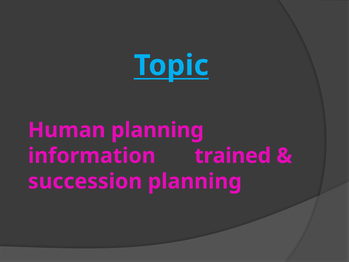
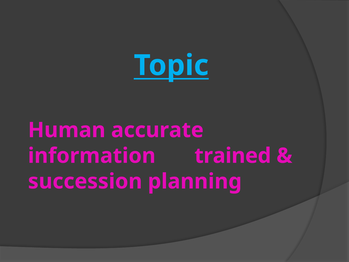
Human planning: planning -> accurate
